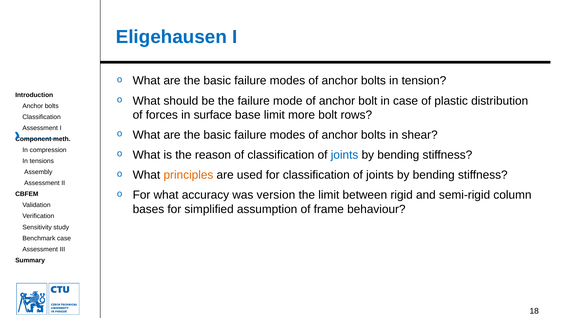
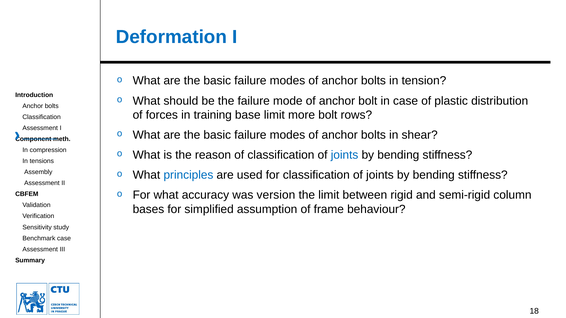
Eligehausen: Eligehausen -> Deformation
surface: surface -> training
principles colour: orange -> blue
